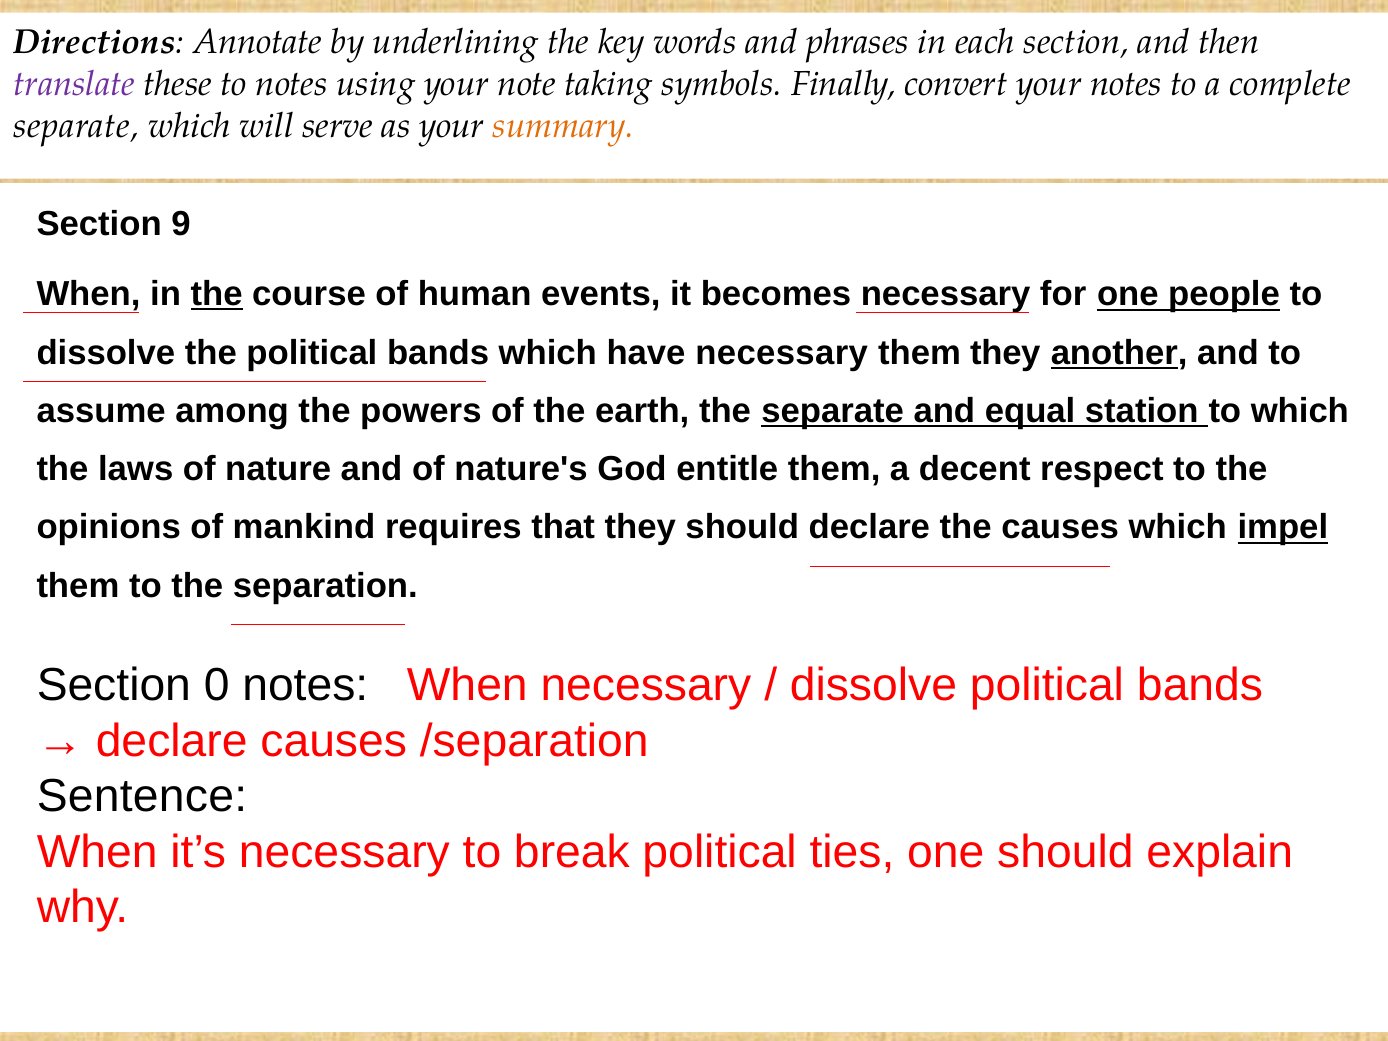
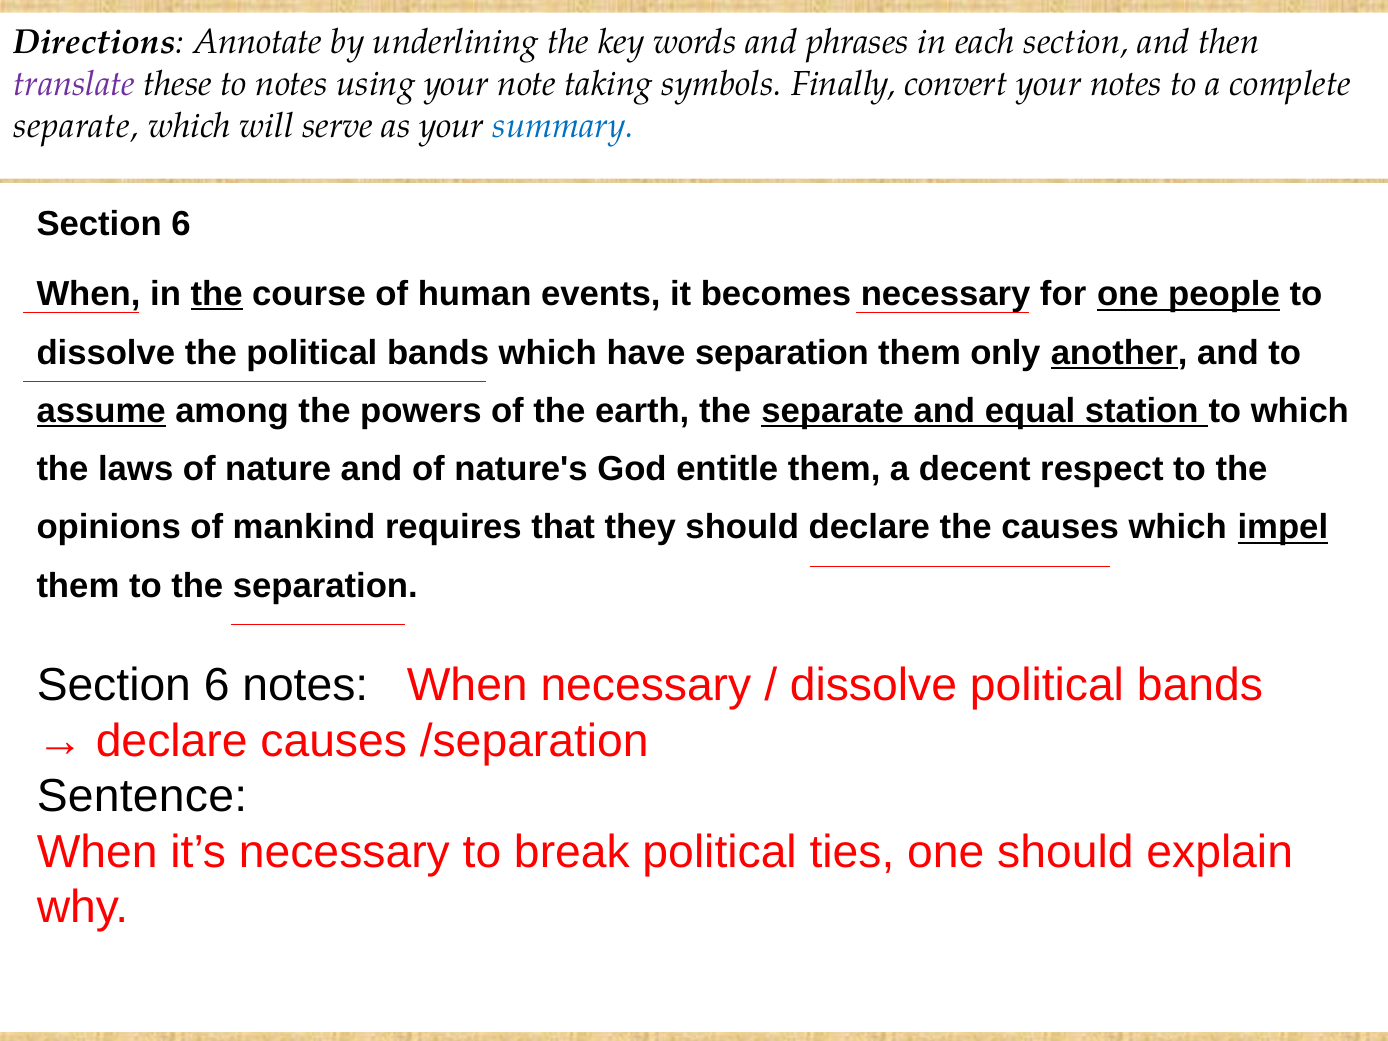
summary colour: orange -> blue
9 at (181, 225): 9 -> 6
have necessary: necessary -> separation
them they: they -> only
assume underline: none -> present
0 at (217, 686): 0 -> 6
